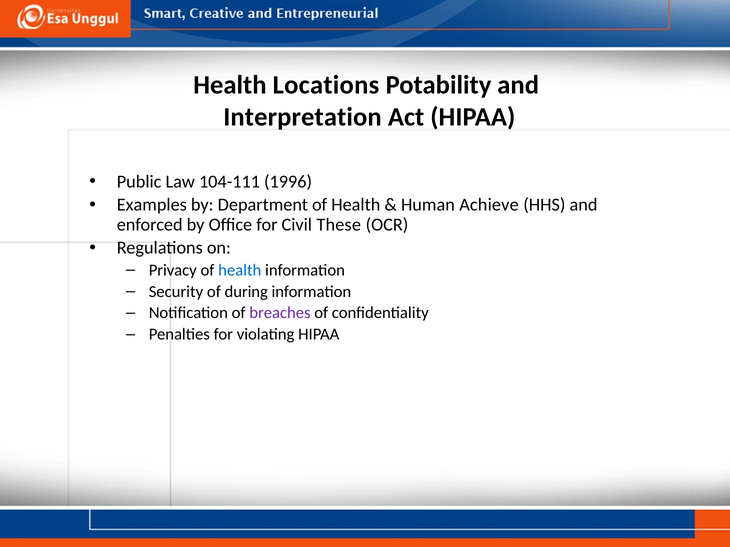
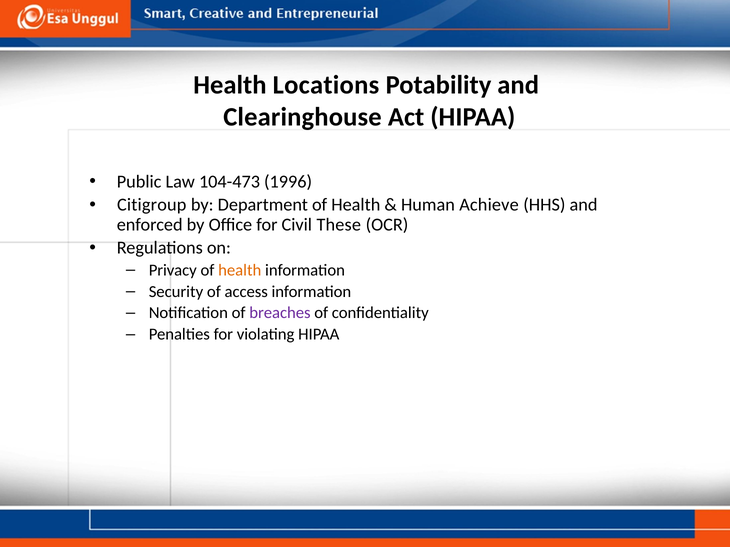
Interpretation: Interpretation -> Clearinghouse
104-111: 104-111 -> 104-473
Examples: Examples -> Citigroup
health at (240, 270) colour: blue -> orange
during: during -> access
